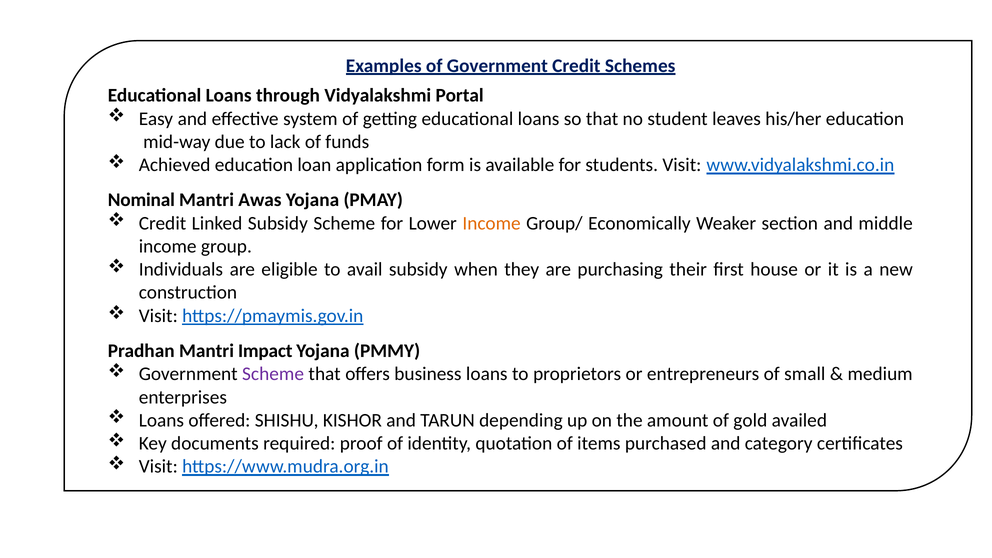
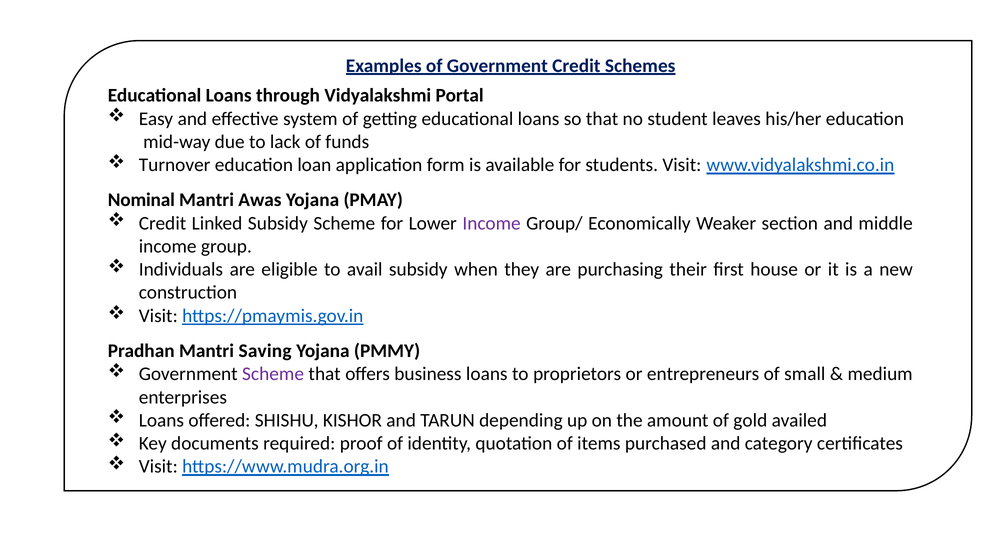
Achieved: Achieved -> Turnover
Income at (492, 223) colour: orange -> purple
Impact: Impact -> Saving
